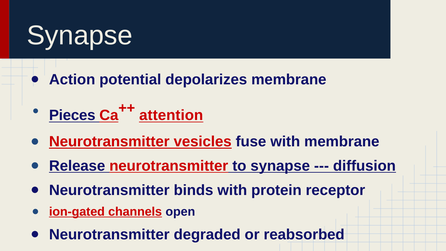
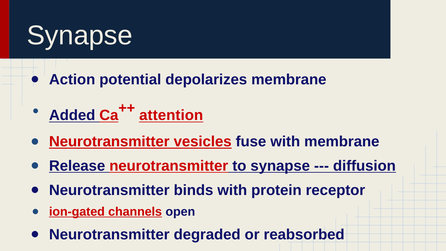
Pieces: Pieces -> Added
